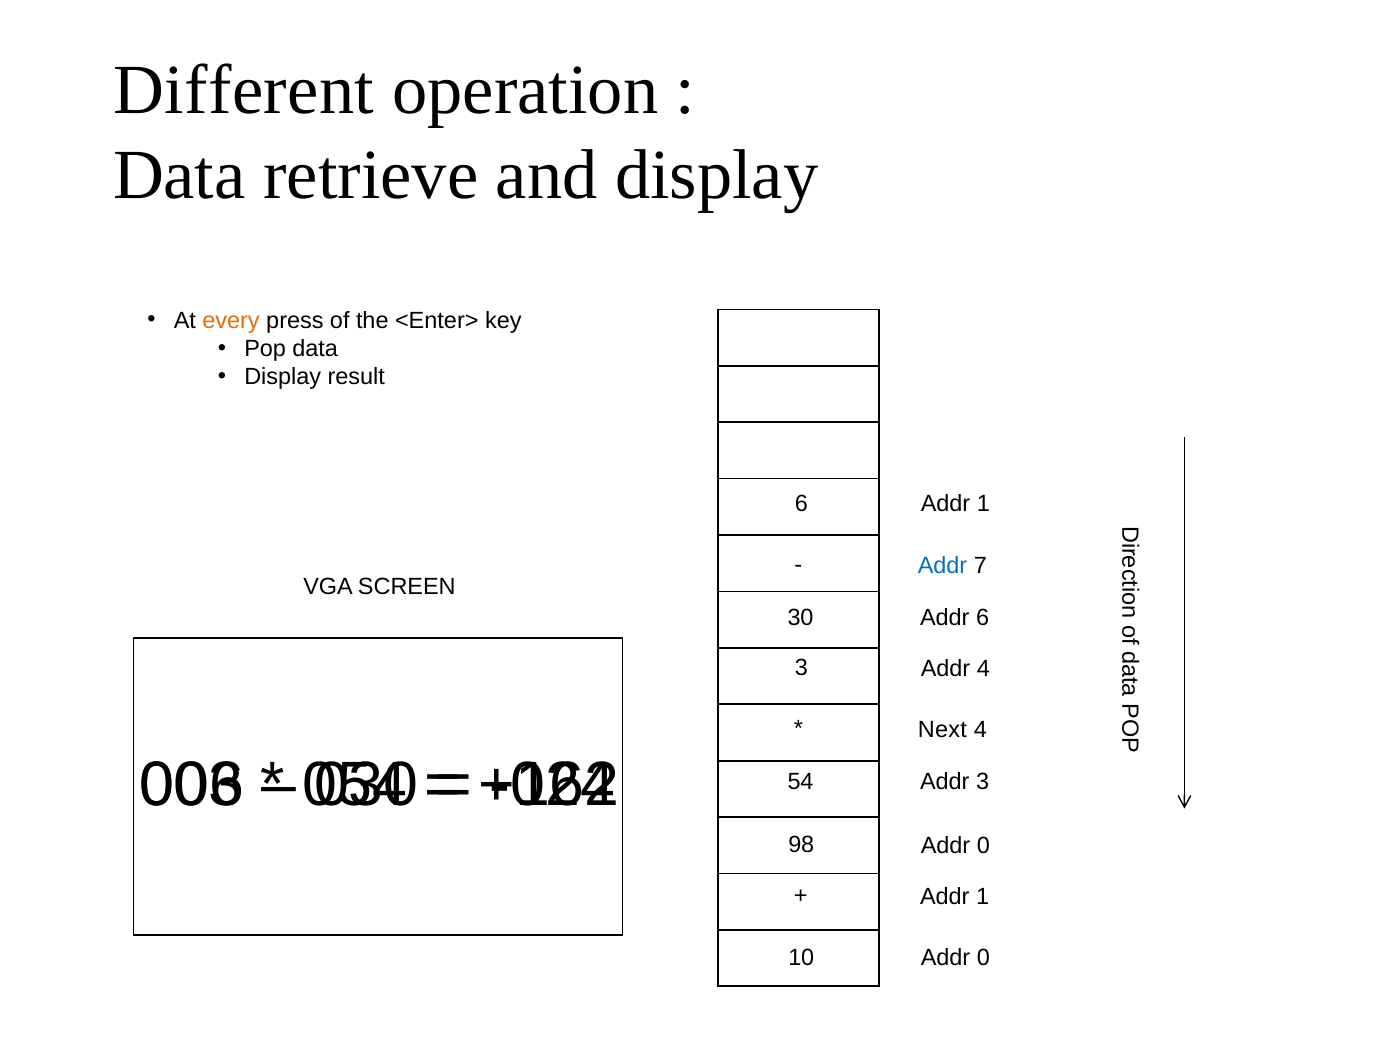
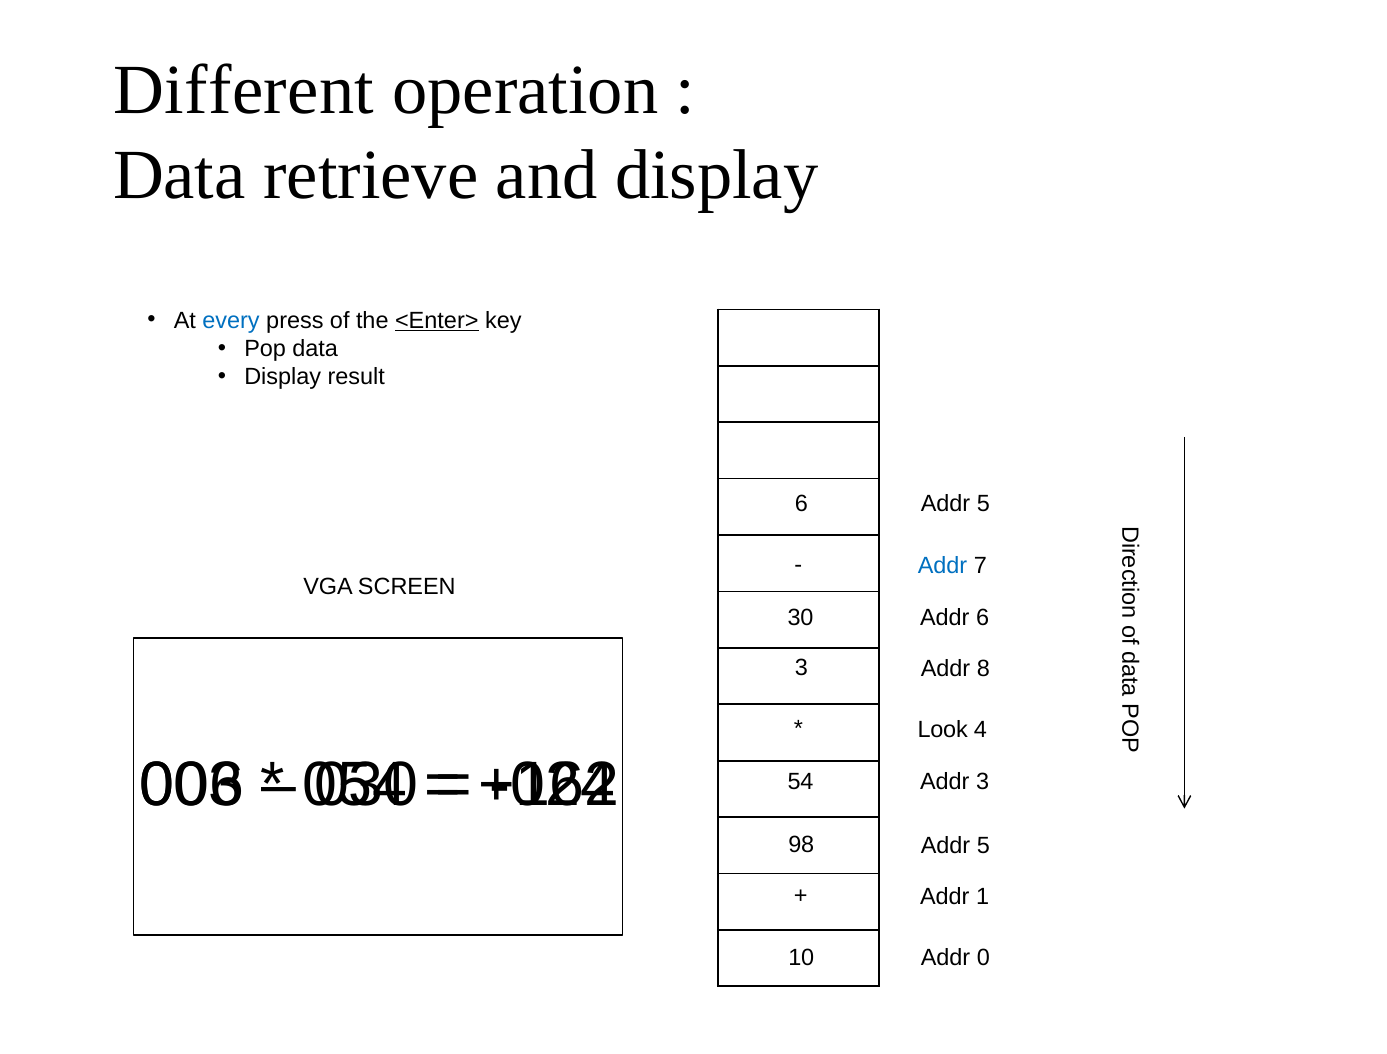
every colour: orange -> blue
<Enter> underline: none -> present
1 at (983, 504): 1 -> 5
Addr 4: 4 -> 8
Next: Next -> Look
0 at (983, 846): 0 -> 5
